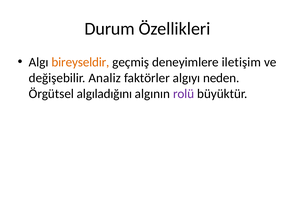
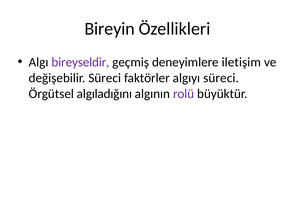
Durum: Durum -> Bireyin
bireyseldir colour: orange -> purple
değişebilir Analiz: Analiz -> Süreci
algıyı neden: neden -> süreci
